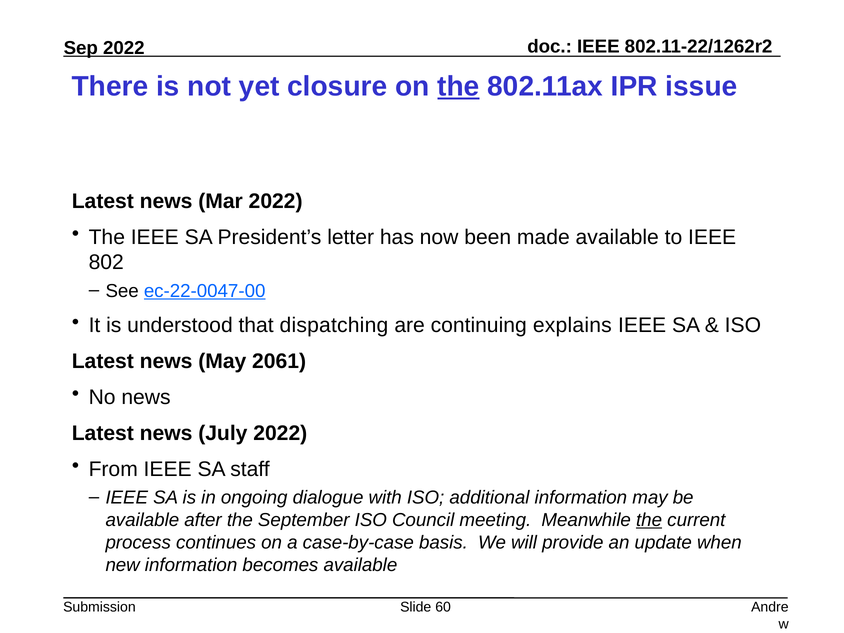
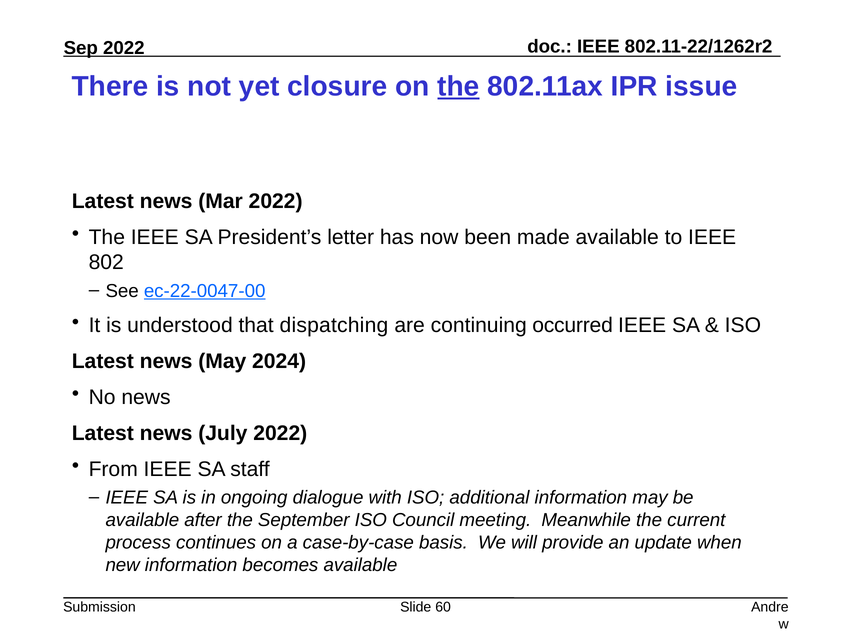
explains: explains -> occurred
2061: 2061 -> 2024
the at (649, 520) underline: present -> none
